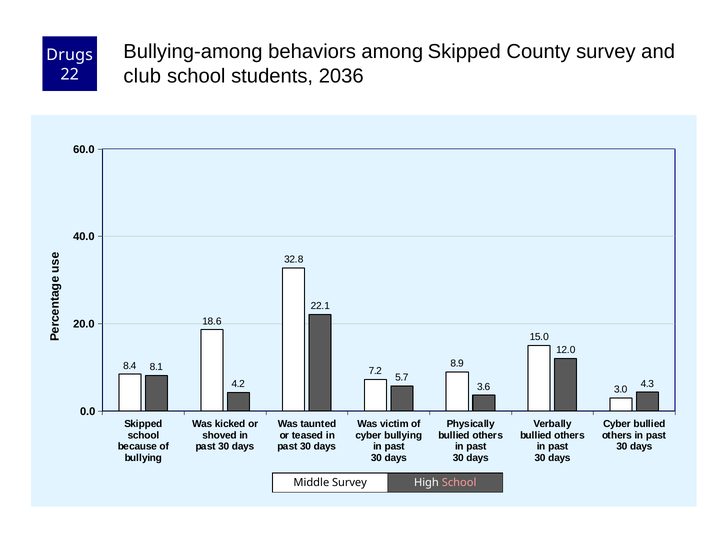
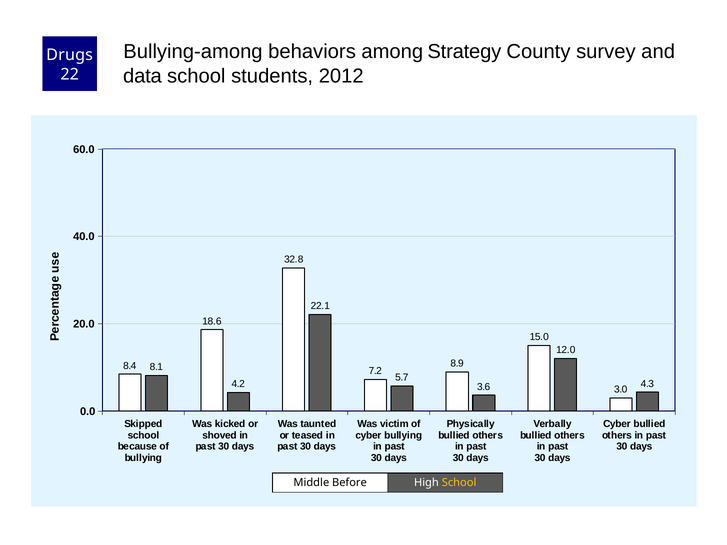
among Skipped: Skipped -> Strategy
club: club -> data
2036: 2036 -> 2012
Middle Survey: Survey -> Before
School at (459, 483) colour: pink -> yellow
